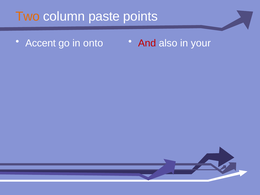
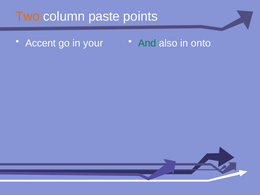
onto: onto -> your
And colour: red -> green
your: your -> onto
